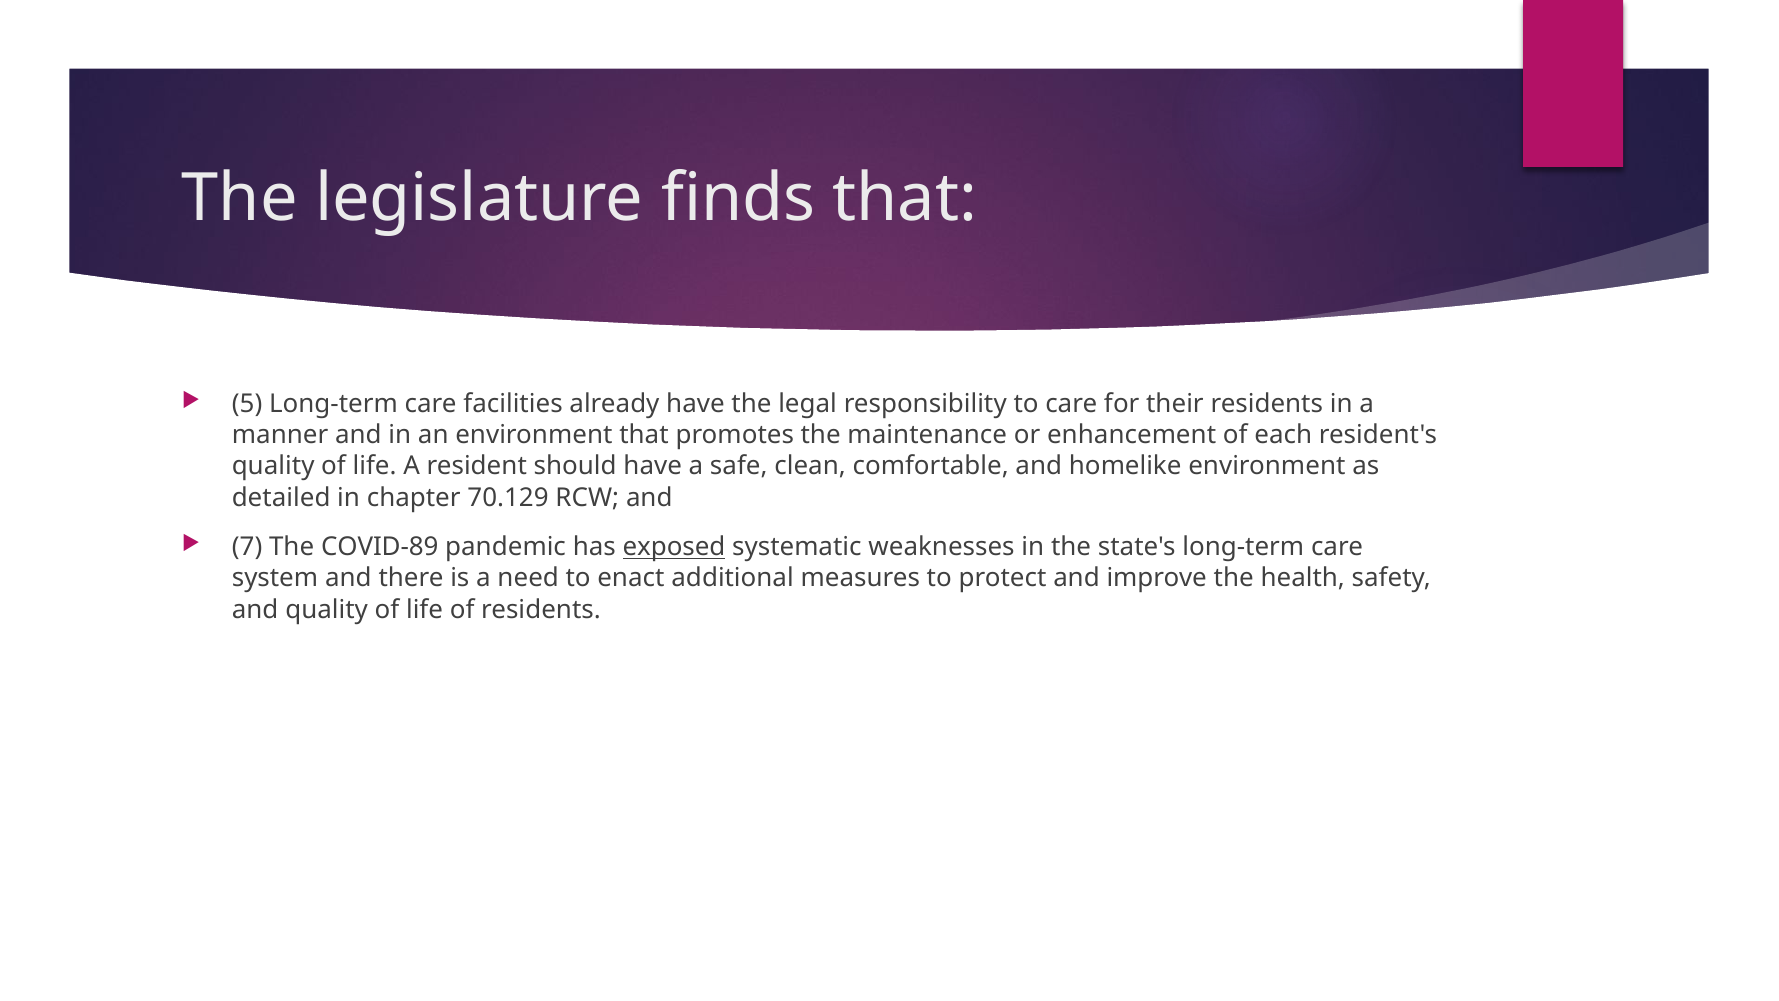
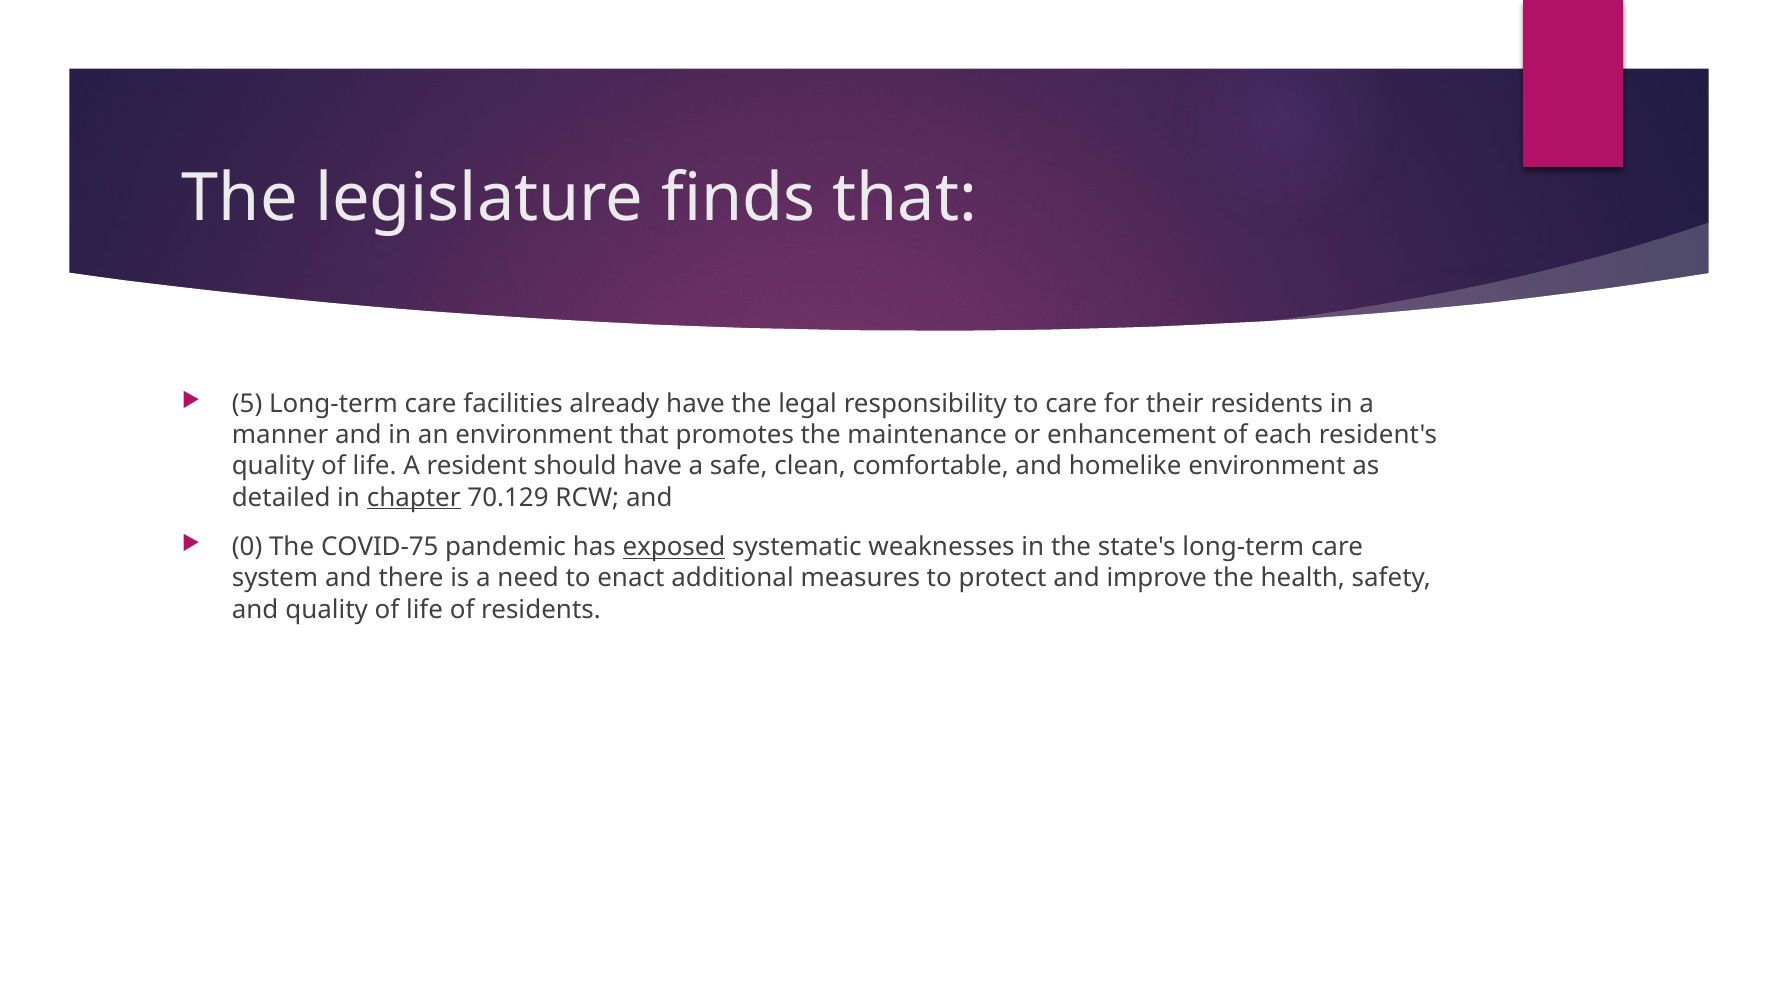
chapter underline: none -> present
7: 7 -> 0
COVID-89: COVID-89 -> COVID-75
